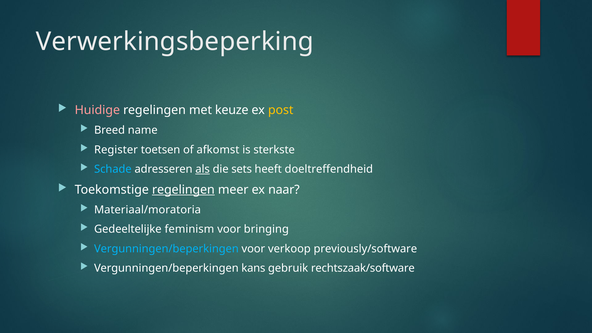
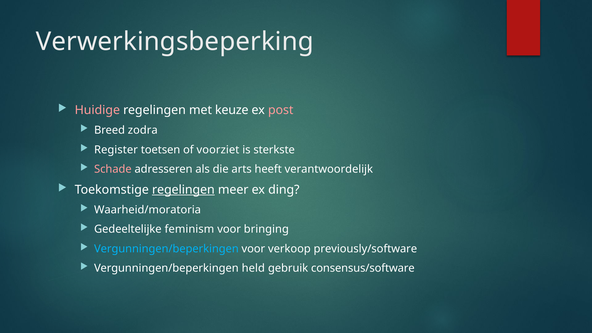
post colour: yellow -> pink
name: name -> zodra
afkomst: afkomst -> voorziet
Schade colour: light blue -> pink
als underline: present -> none
sets: sets -> arts
doeltreffendheid: doeltreffendheid -> verantwoordelijk
naar: naar -> ding
Materiaal/moratoria: Materiaal/moratoria -> Waarheid/moratoria
kans: kans -> held
rechtszaak/software: rechtszaak/software -> consensus/software
